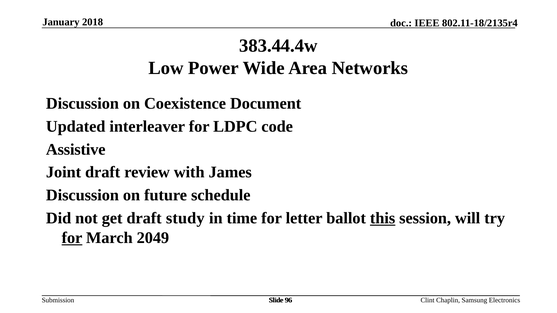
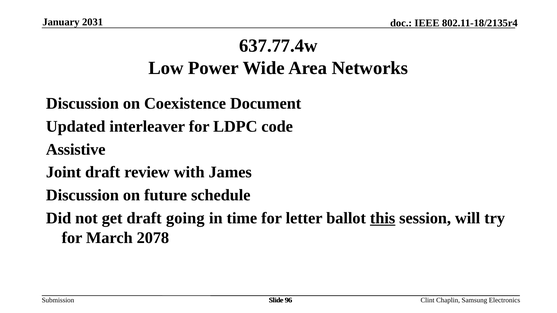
2018: 2018 -> 2031
383.44.4w: 383.44.4w -> 637.77.4w
study: study -> going
for at (72, 238) underline: present -> none
2049: 2049 -> 2078
